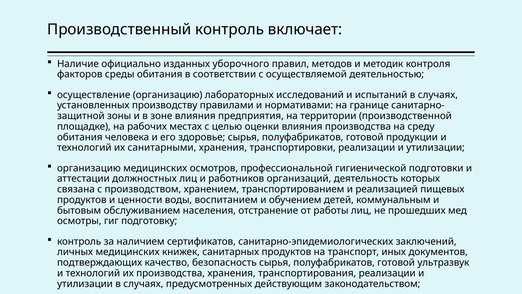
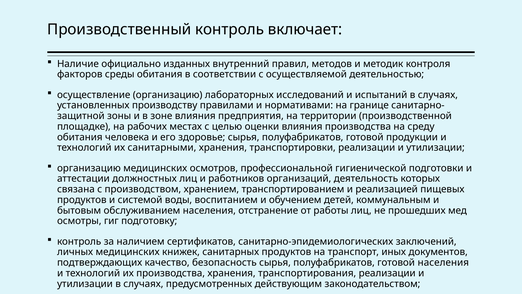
уборочного: уборочного -> внутренний
ценности: ценности -> системой
готовой ультразвук: ультразвук -> населения
